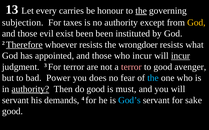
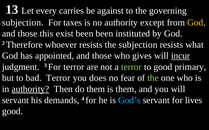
honour: honour -> against
the at (141, 11) underline: present -> none
evil: evil -> this
Therefore underline: present -> none
the wrongdoer: wrongdoer -> subjection
who incur: incur -> gives
terror at (131, 67) colour: pink -> light green
avenger: avenger -> primary
bad Power: Power -> Terror
the at (153, 78) colour: light blue -> light green
do good: good -> them
is must: must -> them
sake: sake -> lives
